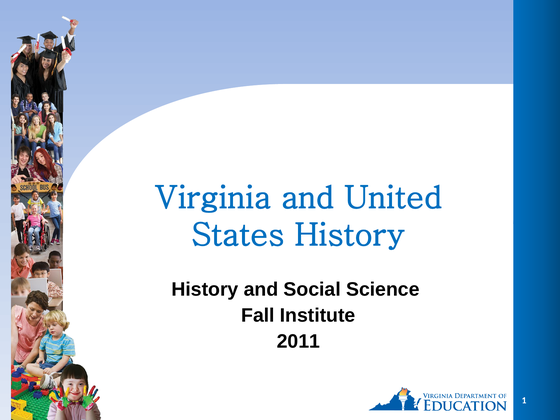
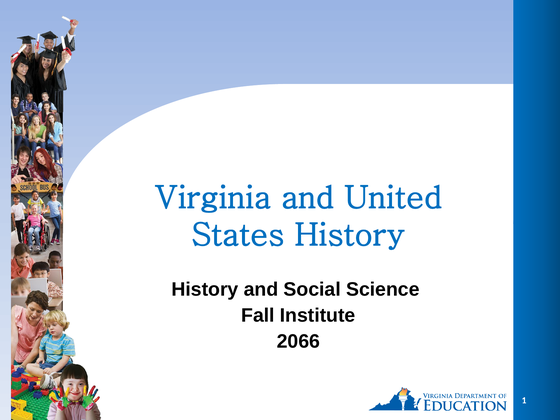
2011: 2011 -> 2066
